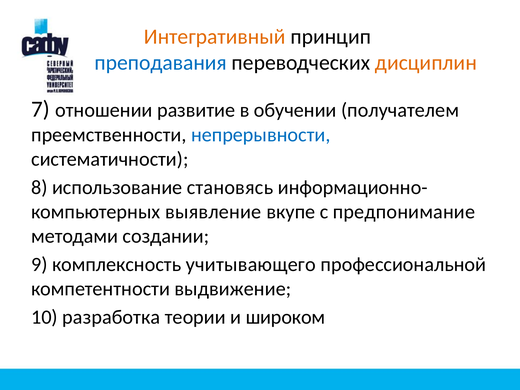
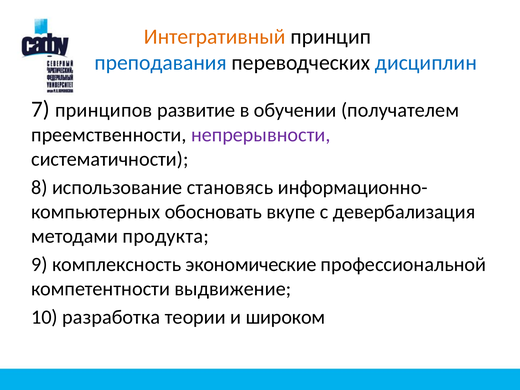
дисциплин colour: orange -> blue
отношении: отношении -> принципов
непрерывности colour: blue -> purple
выявление: выявление -> обосновать
предпонимание: предпонимание -> девербализация
создании: создании -> продукта
учитывающего: учитывающего -> экономические
